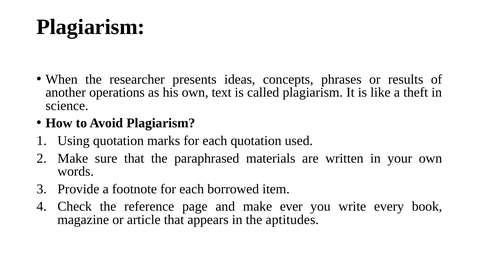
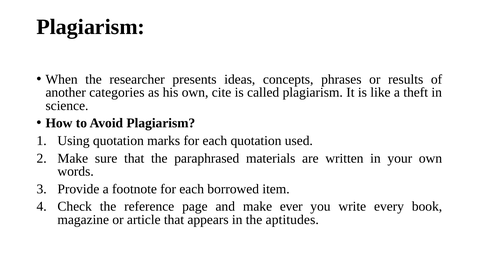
operations: operations -> categories
text: text -> cite
